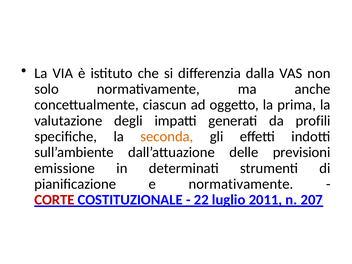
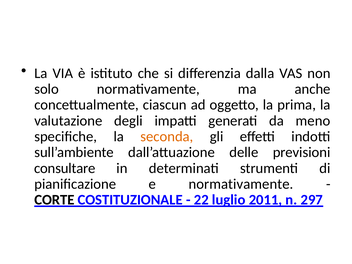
profili: profili -> meno
emissione: emissione -> consultare
CORTE colour: red -> black
207: 207 -> 297
